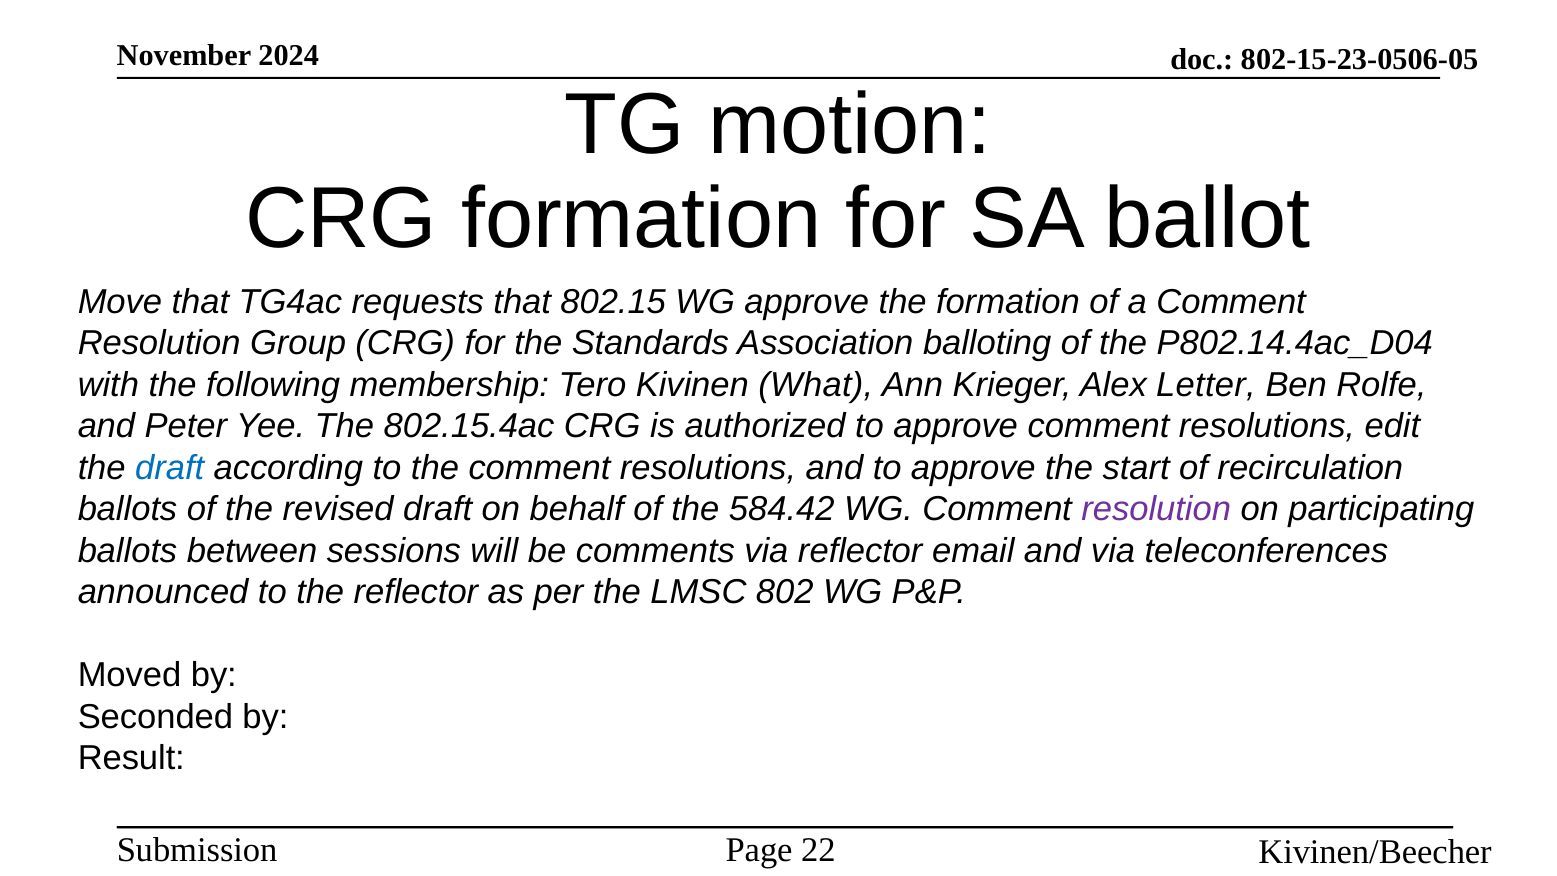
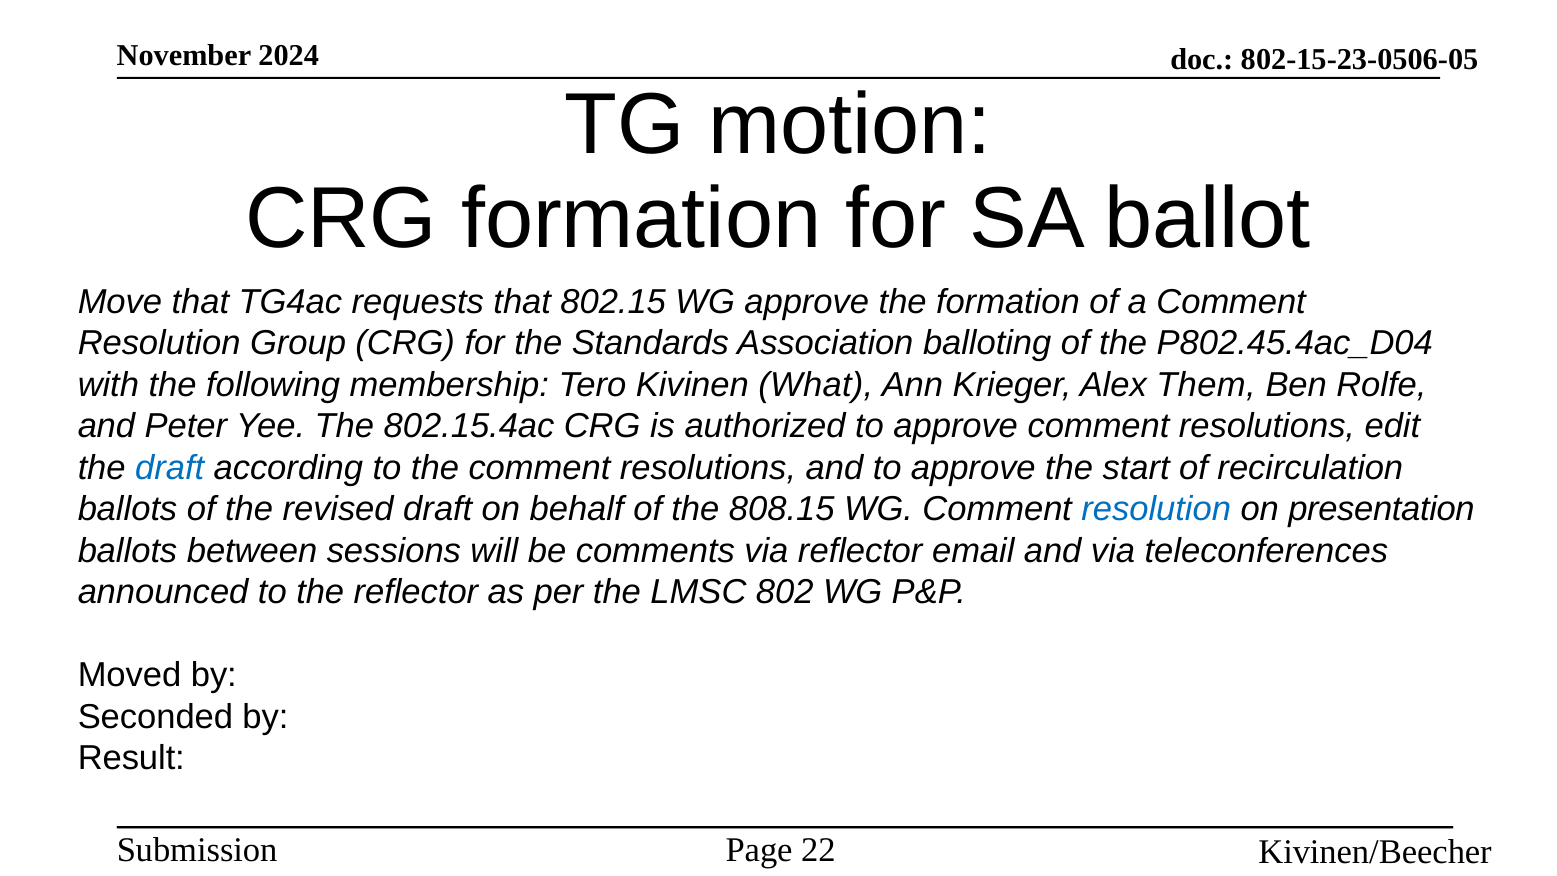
P802.14.4ac_D04: P802.14.4ac_D04 -> P802.45.4ac_D04
Letter: Letter -> Them
584.42: 584.42 -> 808.15
resolution at (1156, 509) colour: purple -> blue
participating: participating -> presentation
